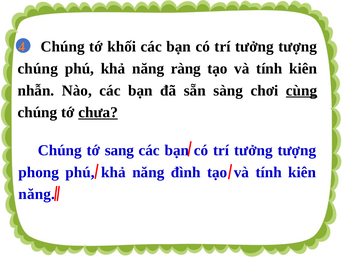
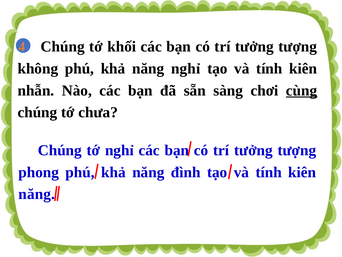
chúng at (38, 68): chúng -> không
năng ràng: ràng -> nghỉ
chưa underline: present -> none
tớ sang: sang -> nghỉ
